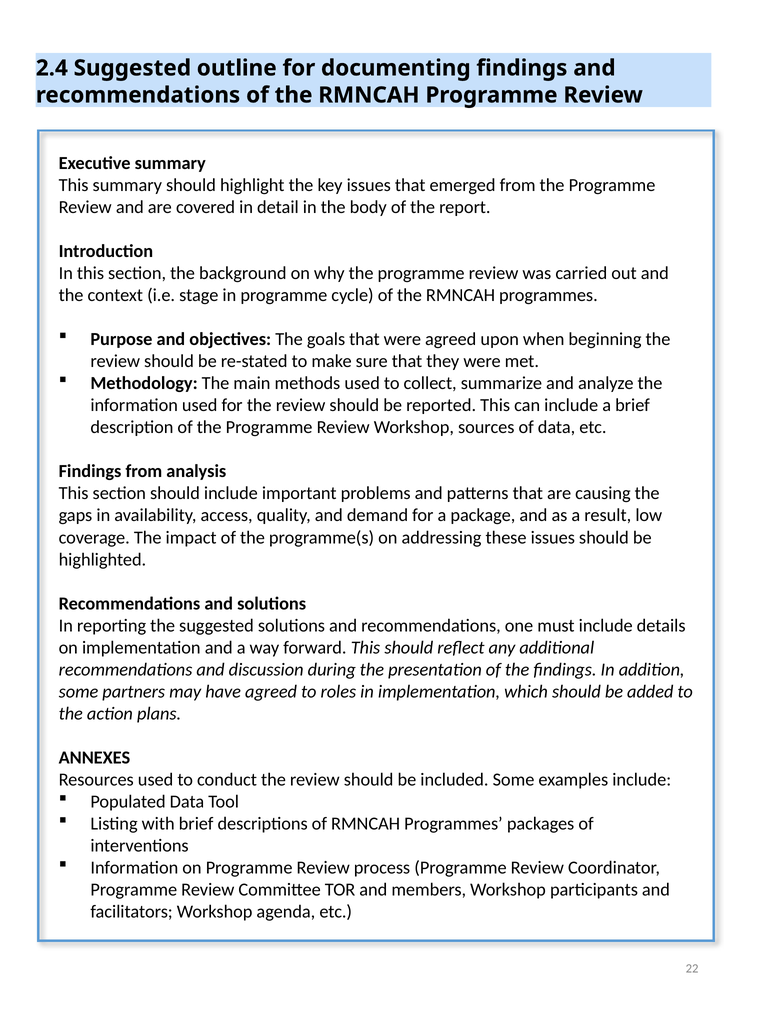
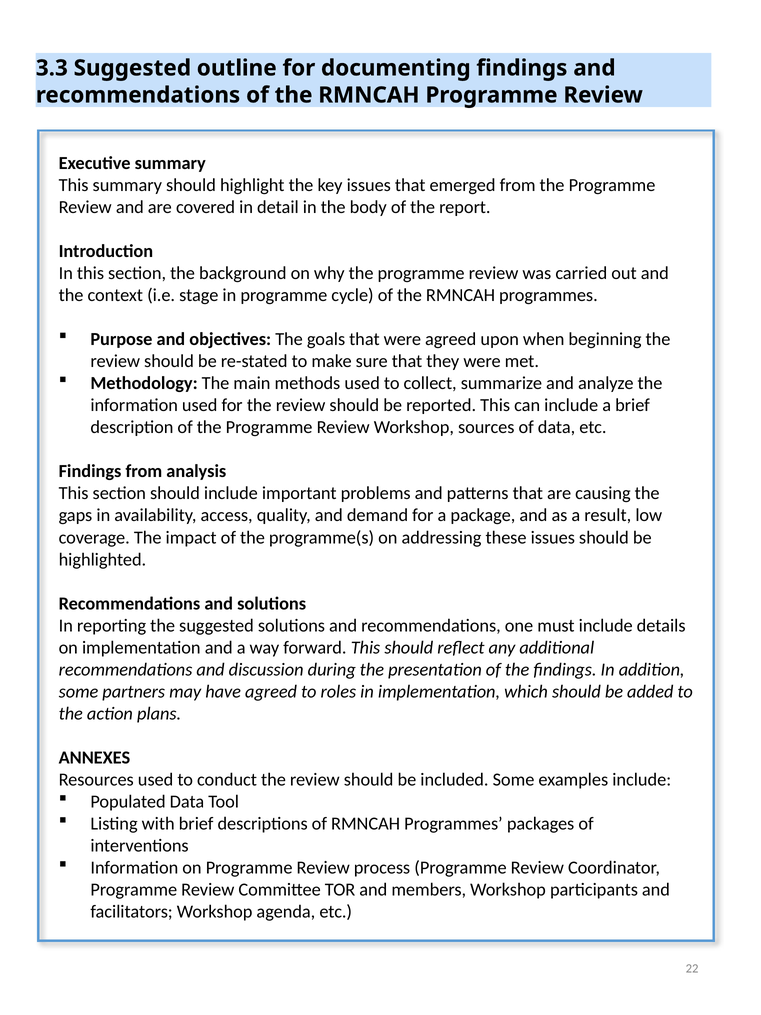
2.4: 2.4 -> 3.3
